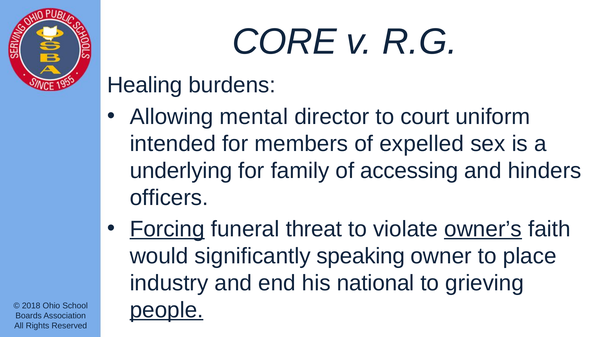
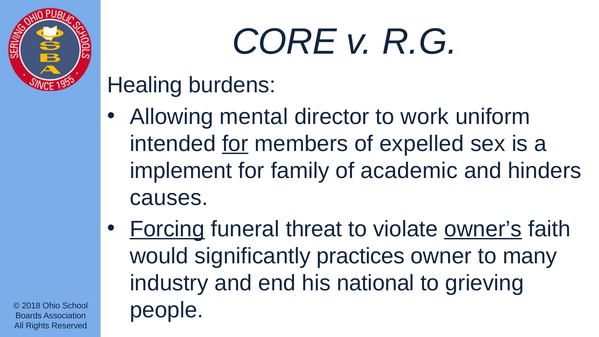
court: court -> work
for at (235, 144) underline: none -> present
underlying: underlying -> implement
accessing: accessing -> academic
officers: officers -> causes
speaking: speaking -> practices
place: place -> many
people underline: present -> none
